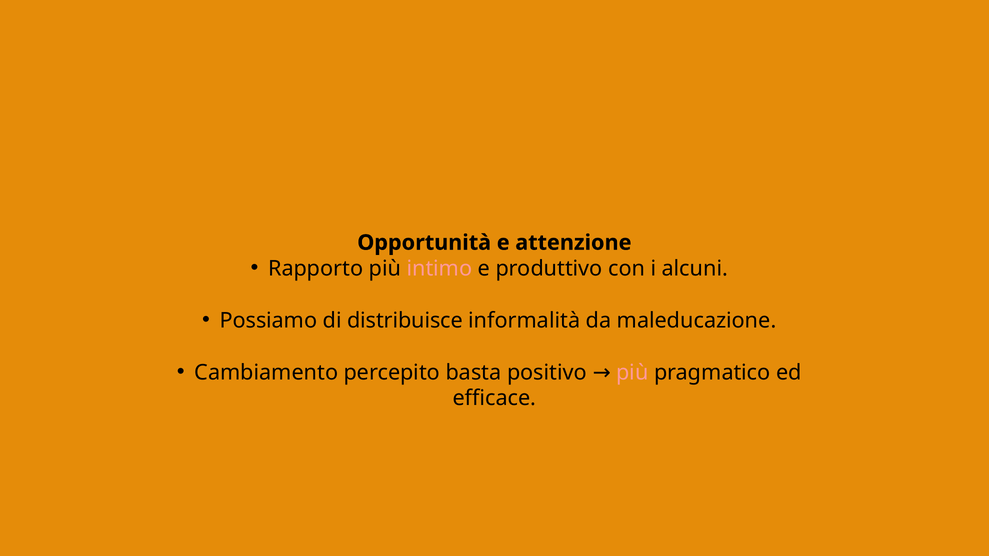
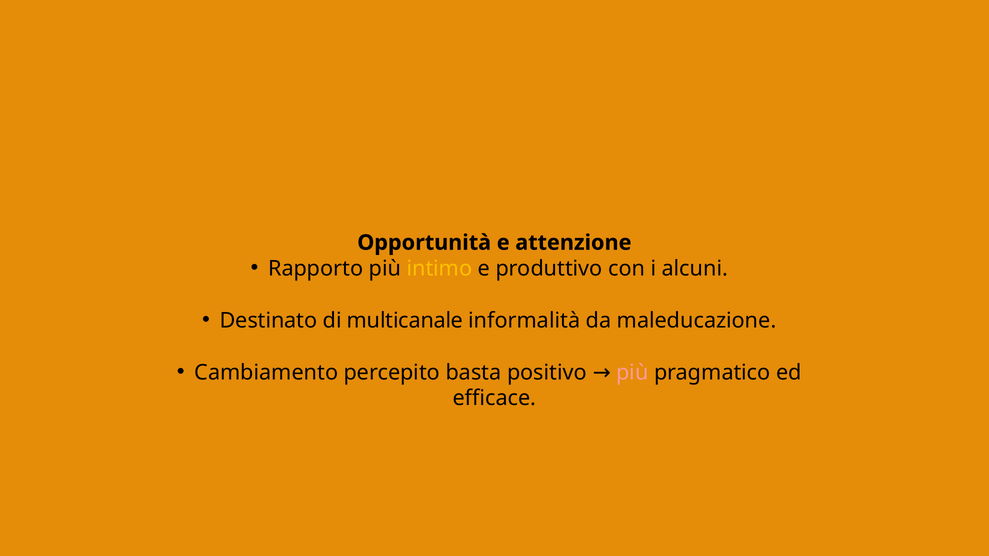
intimo colour: pink -> yellow
Possiamo: Possiamo -> Destinato
distribuisce: distribuisce -> multicanale
